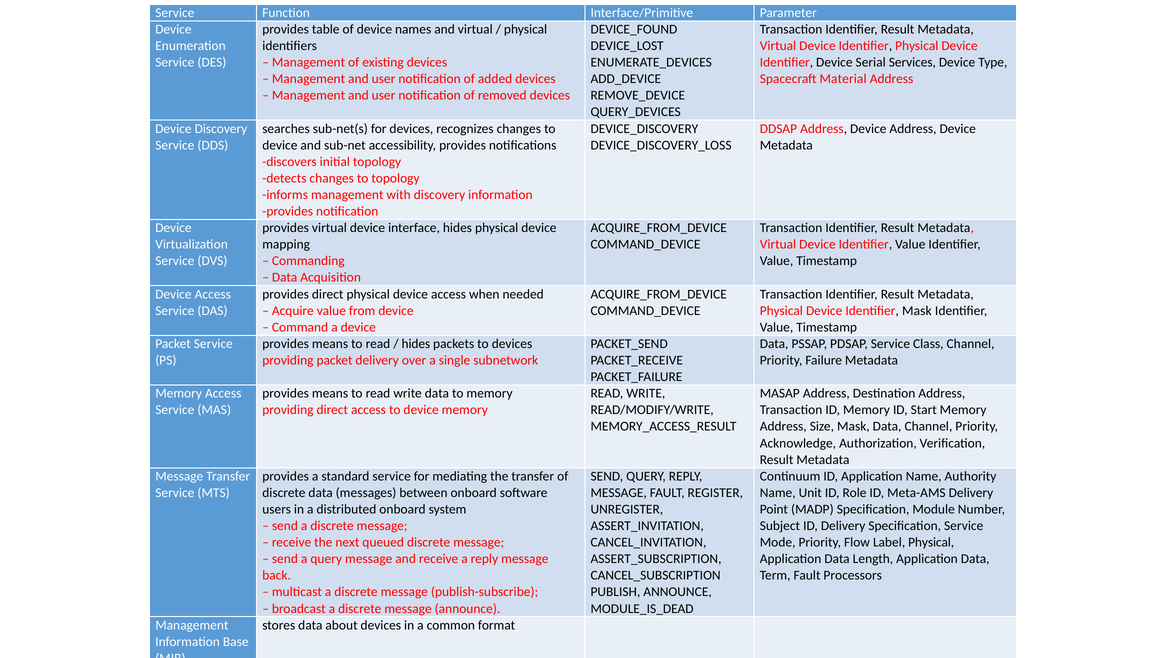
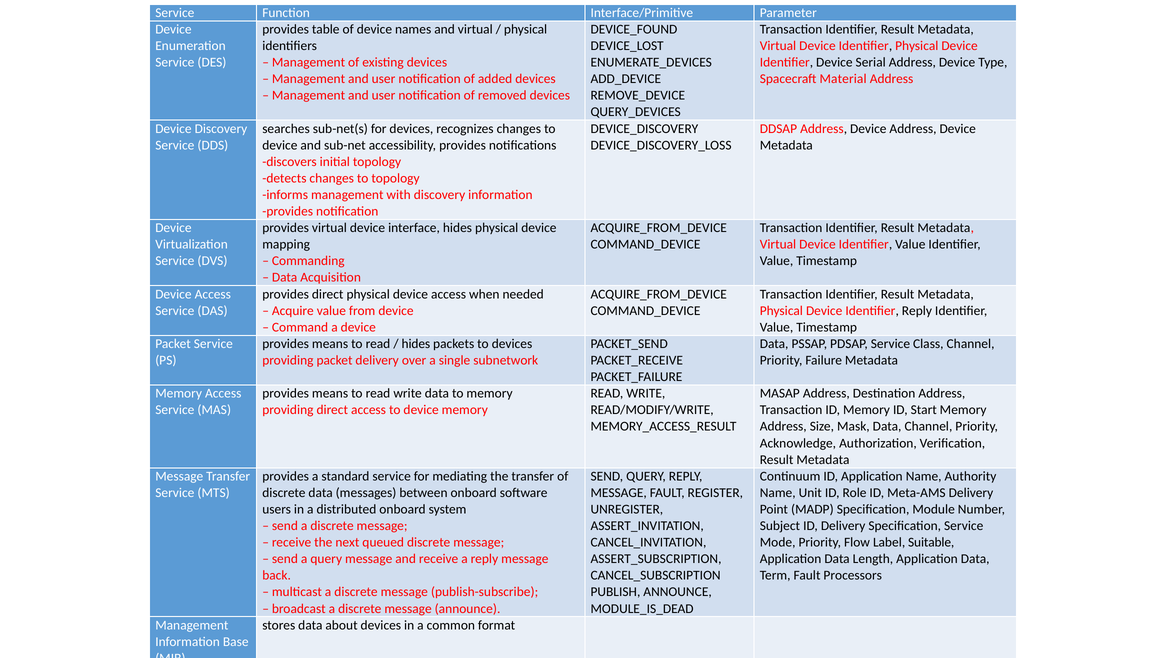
Serial Services: Services -> Address
Identifier Mask: Mask -> Reply
Label Physical: Physical -> Suitable
